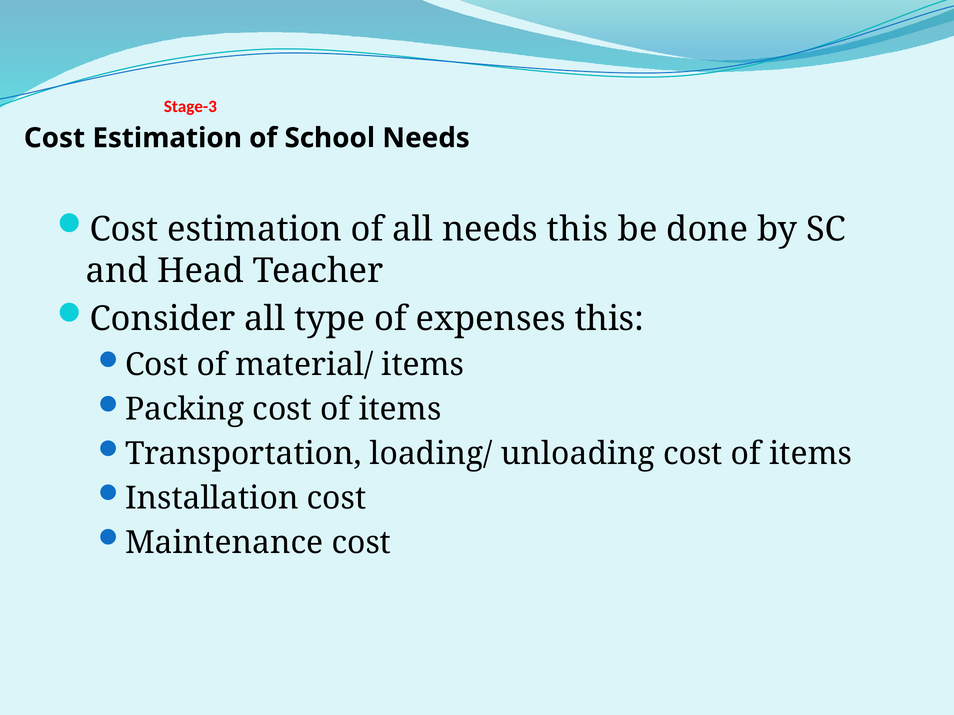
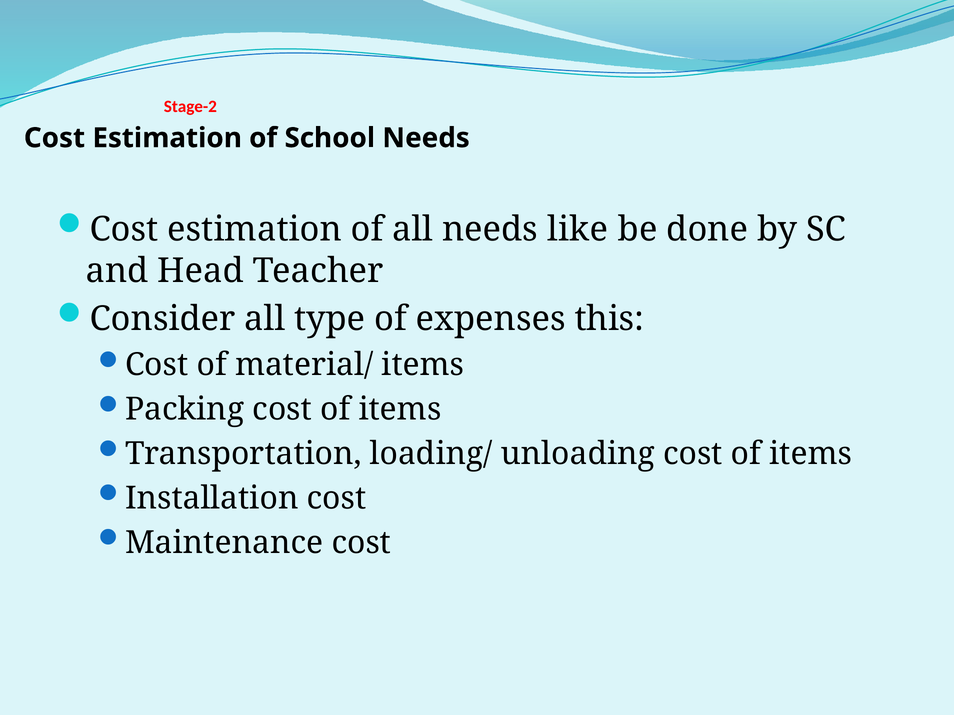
Stage-3: Stage-3 -> Stage-2
needs this: this -> like
